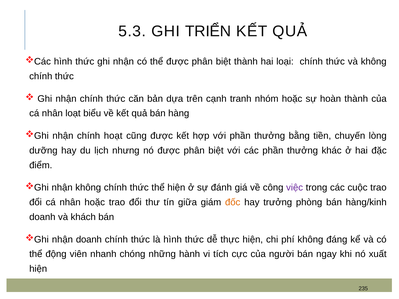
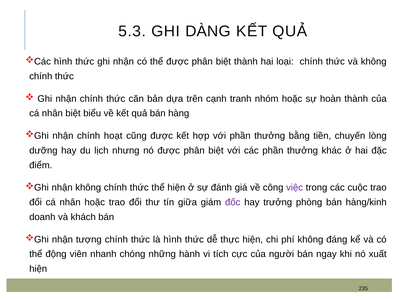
TRIỂN: TRIỂN -> DÀNG
nhân loạt: loạt -> biệt
đốc colour: orange -> purple
nhận doanh: doanh -> tượng
